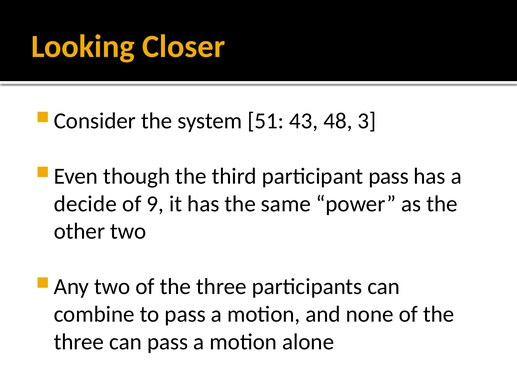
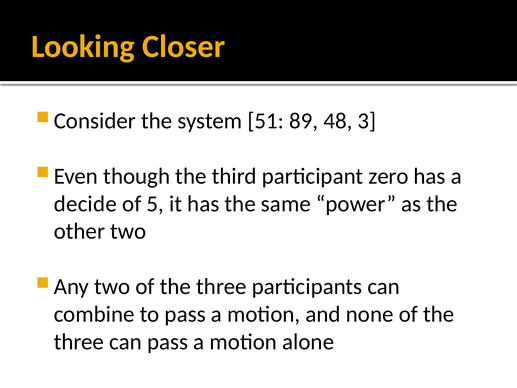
43: 43 -> 89
participant pass: pass -> zero
9: 9 -> 5
